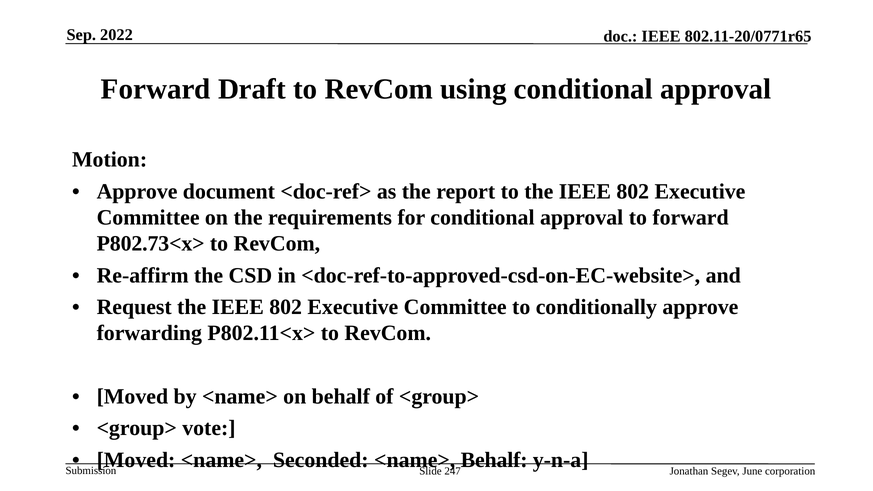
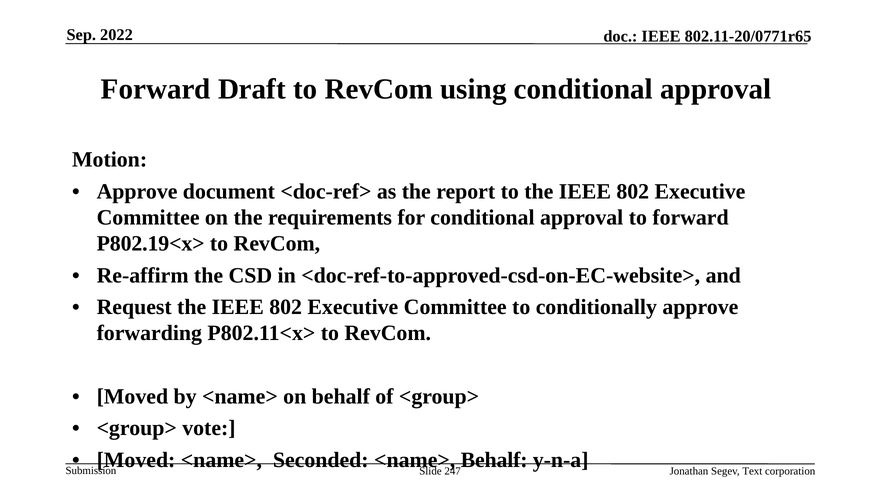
P802.73<x>: P802.73<x> -> P802.19<x>
June: June -> Text
